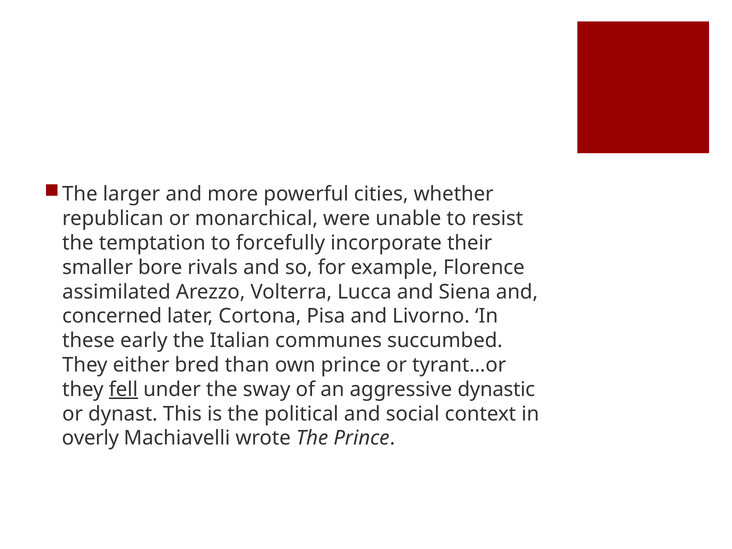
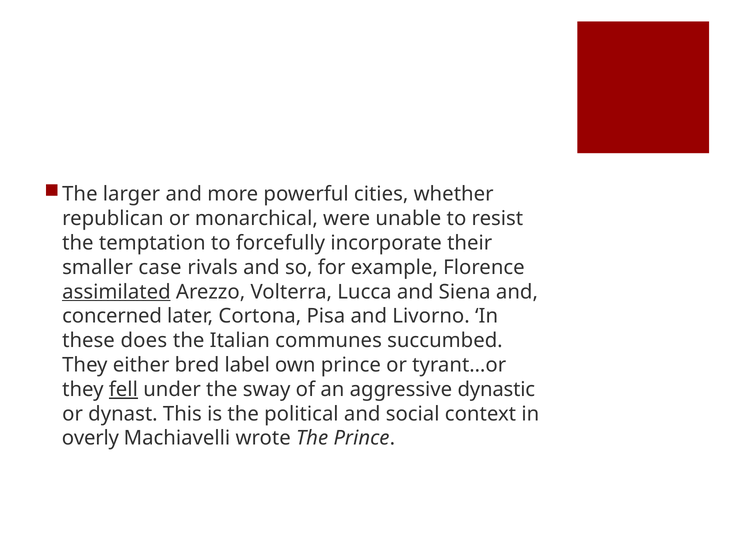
bore: bore -> case
assimilated underline: none -> present
early: early -> does
than: than -> label
